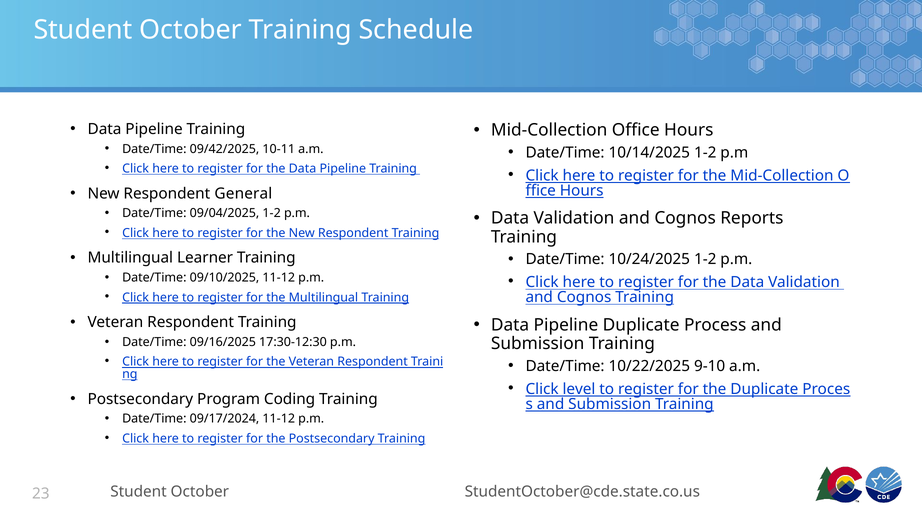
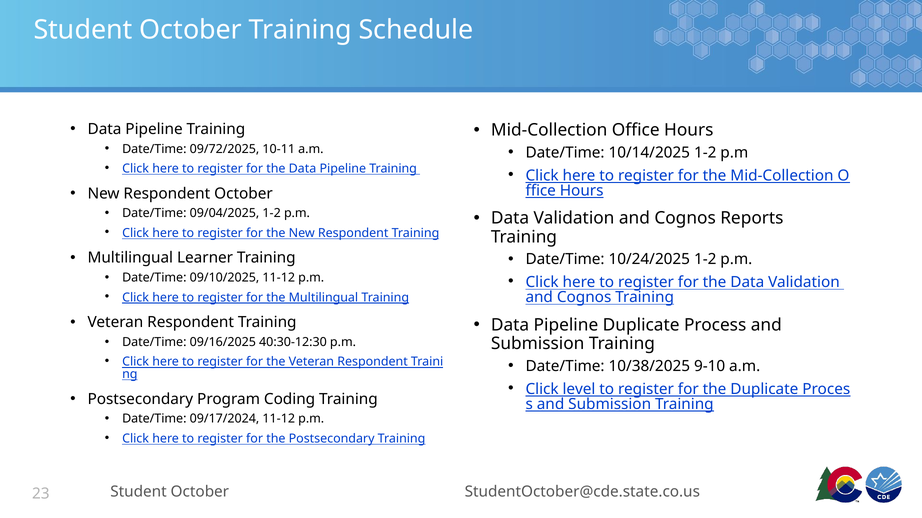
09/42/2025: 09/42/2025 -> 09/72/2025
Respondent General: General -> October
17:30-12:30: 17:30-12:30 -> 40:30-12:30
10/22/2025: 10/22/2025 -> 10/38/2025
